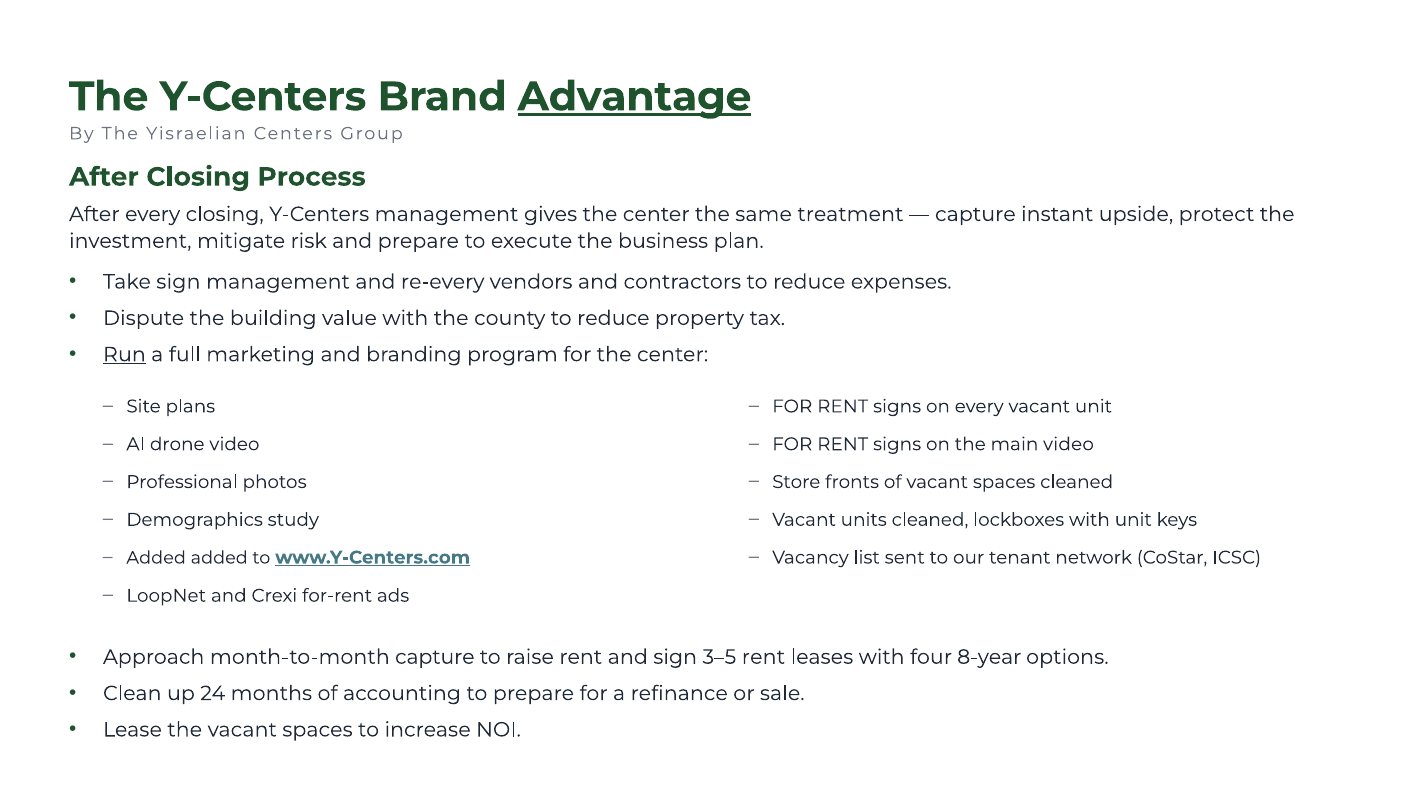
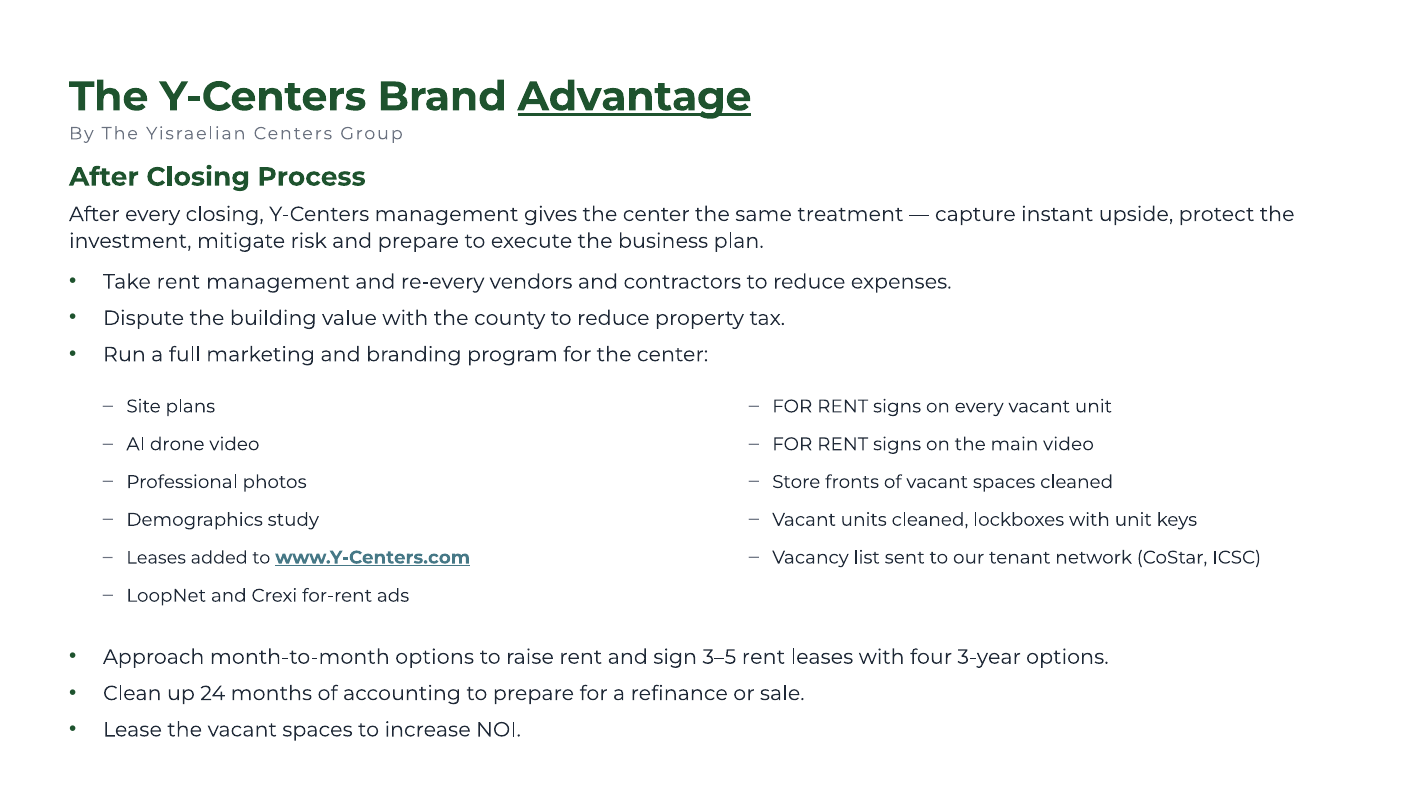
Take sign: sign -> rent
Run underline: present -> none
Added at (156, 557): Added -> Leases
month-to-month capture: capture -> options
8-year: 8-year -> 3-year
